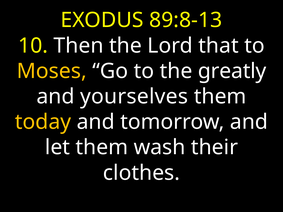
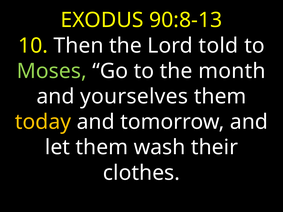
89:8-13: 89:8-13 -> 90:8-13
that: that -> told
Moses colour: yellow -> light green
greatly: greatly -> month
